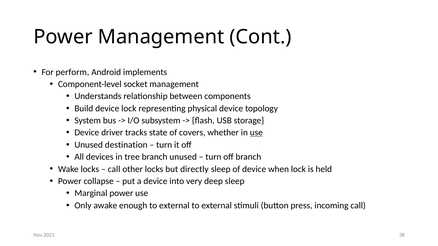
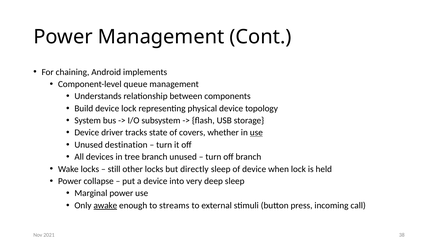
perform: perform -> chaining
socket: socket -> queue
call at (114, 169): call -> still
awake underline: none -> present
enough to external: external -> streams
